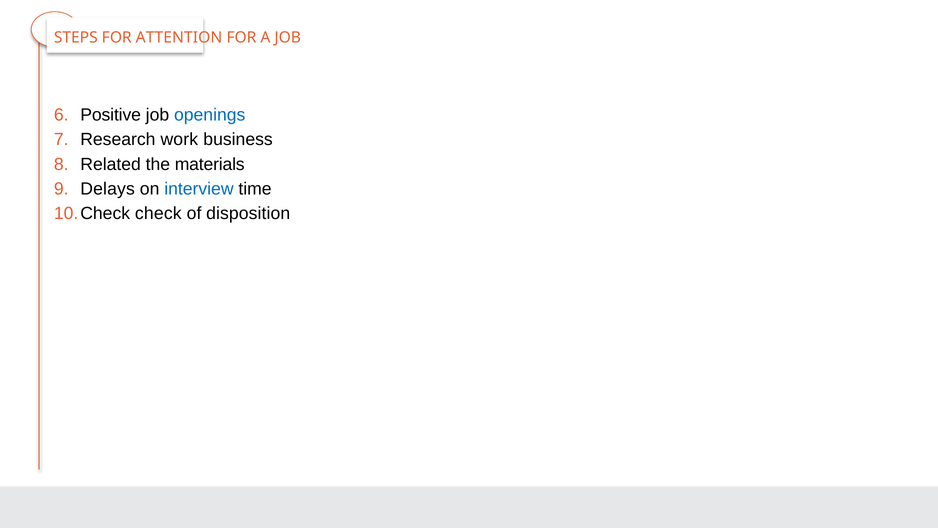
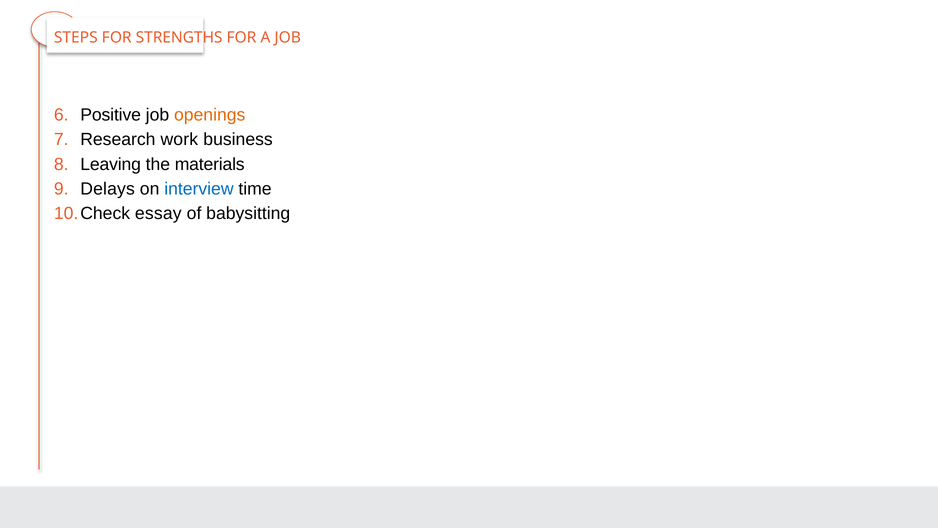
ATTENTION: ATTENTION -> STRENGTHS
openings colour: blue -> orange
Related: Related -> Leaving
check: check -> essay
disposition: disposition -> babysitting
